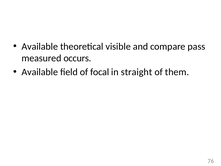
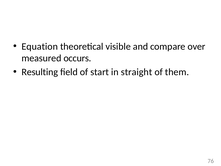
Available at (40, 46): Available -> Equation
pass: pass -> over
Available at (40, 72): Available -> Resulting
focal: focal -> start
